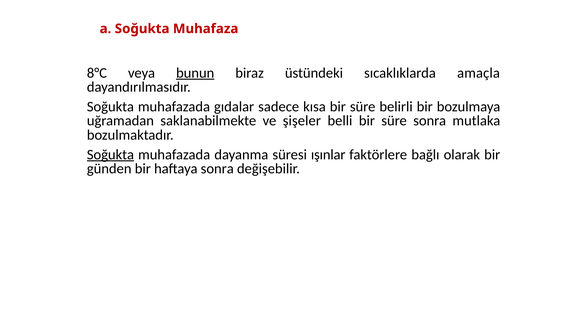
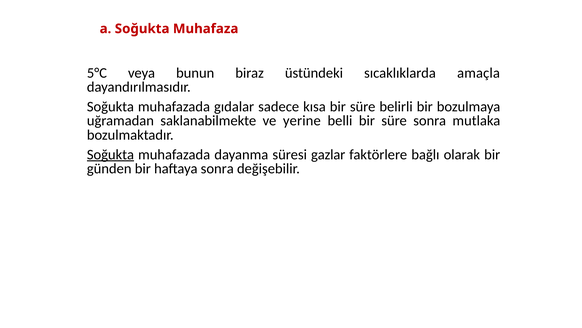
8°C: 8°C -> 5°C
bunun underline: present -> none
şişeler: şişeler -> yerine
ışınlar: ışınlar -> gazlar
